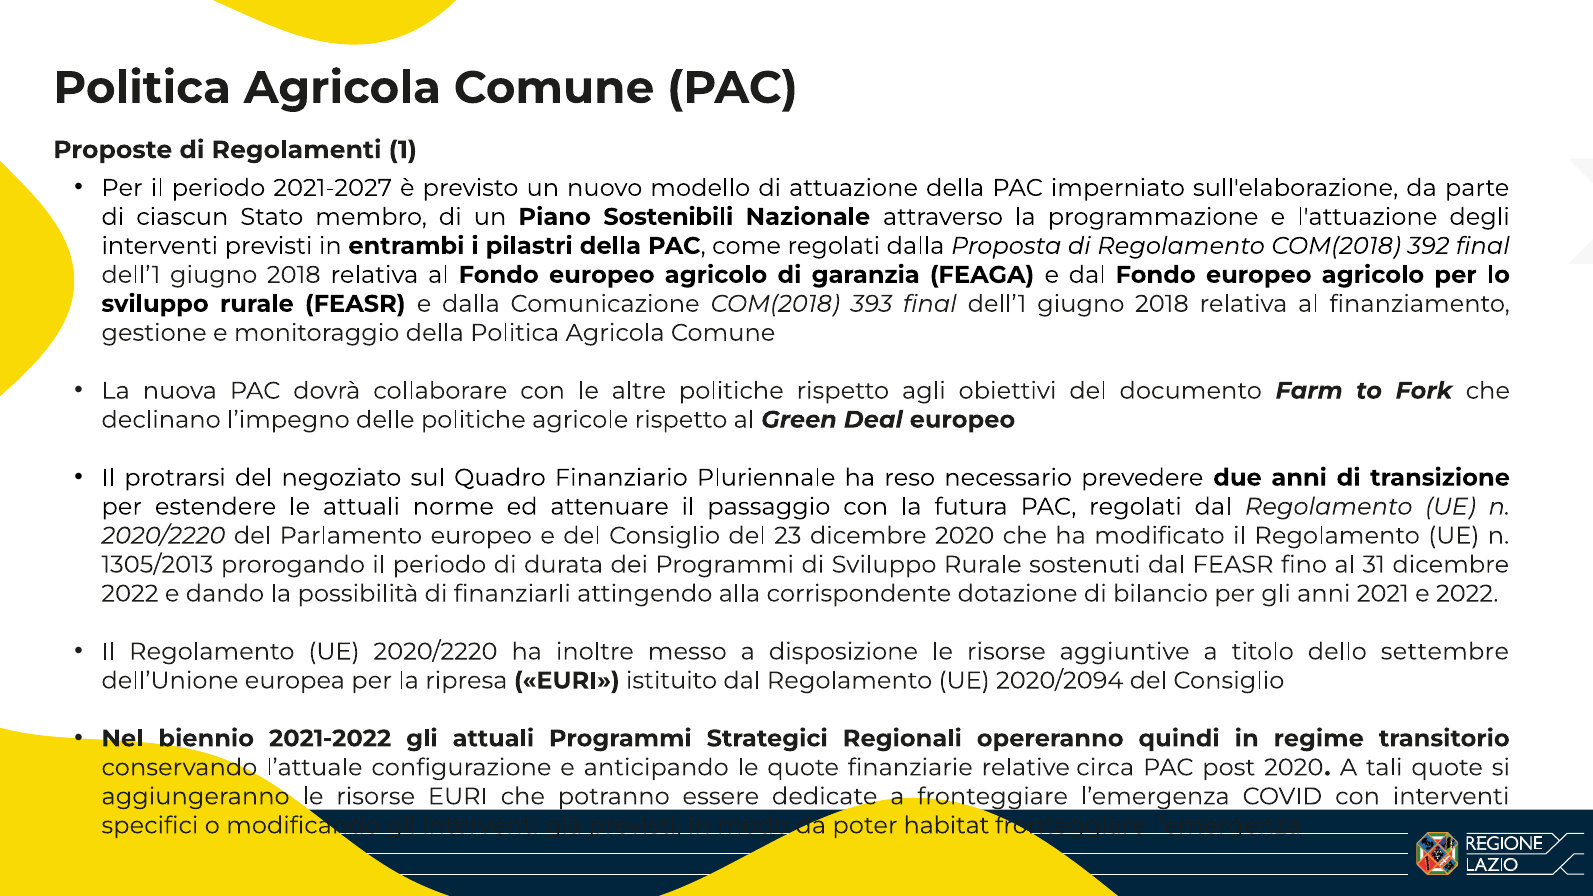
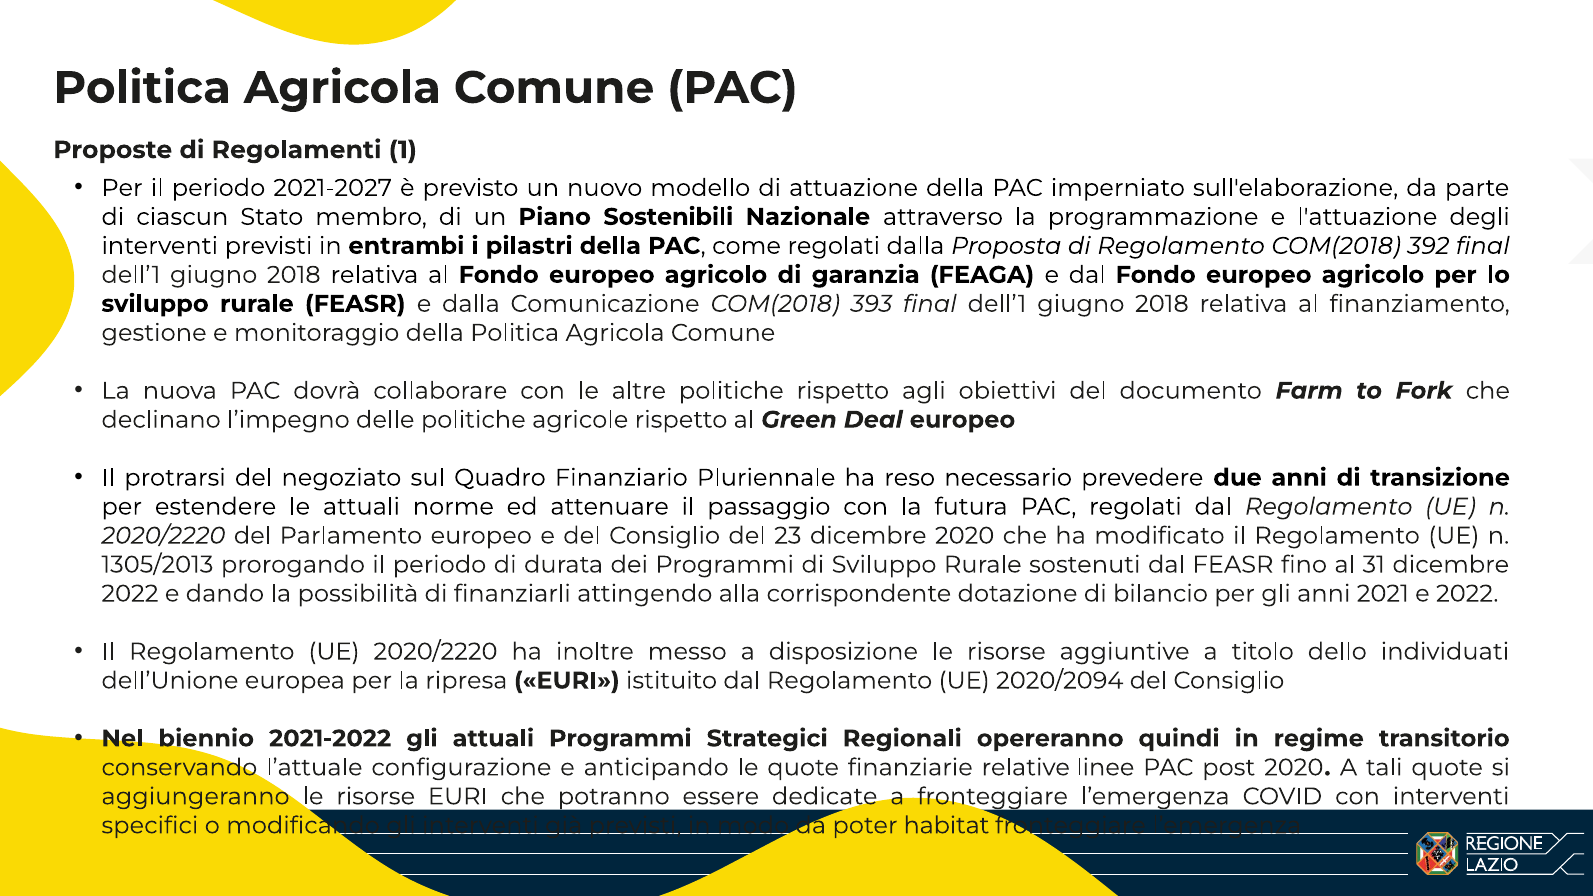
settembre: settembre -> individuati
circa: circa -> linee
